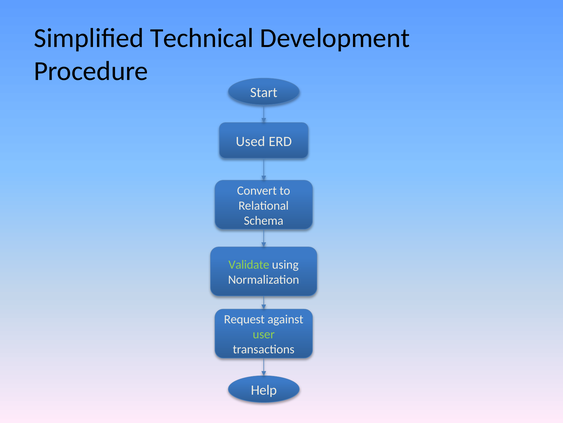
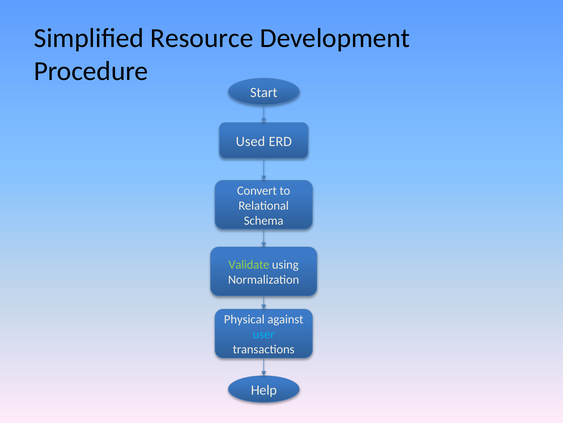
Technical: Technical -> Resource
Request: Request -> Physical
user colour: light green -> light blue
